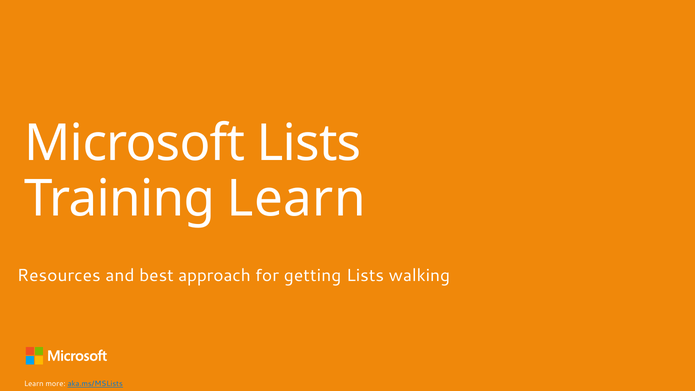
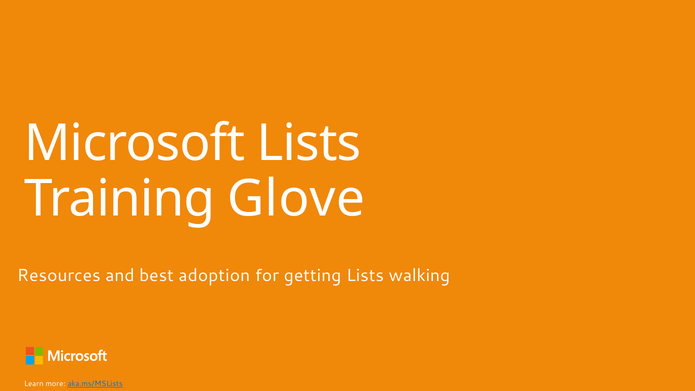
Training Learn: Learn -> Glove
approach: approach -> adoption
